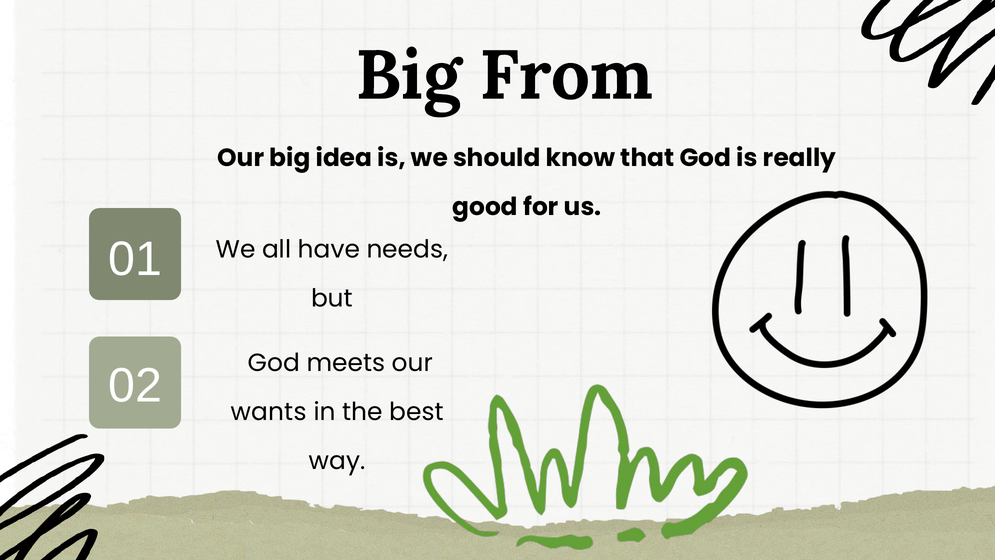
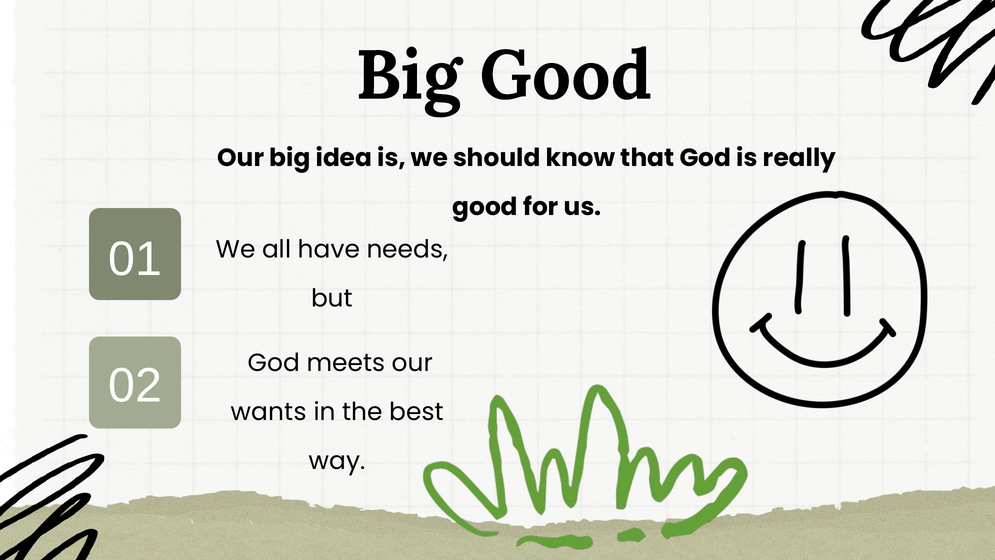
Big From: From -> Good
